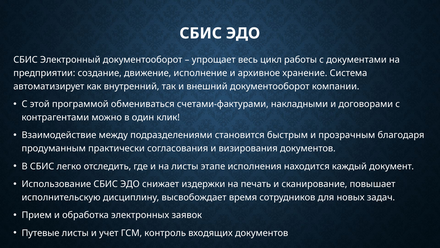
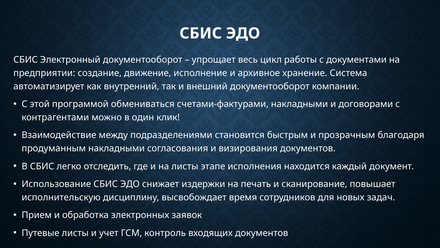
продуманным практически: практически -> накладными
